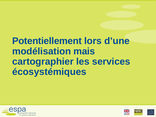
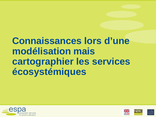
Potentiellement: Potentiellement -> Connaissances
